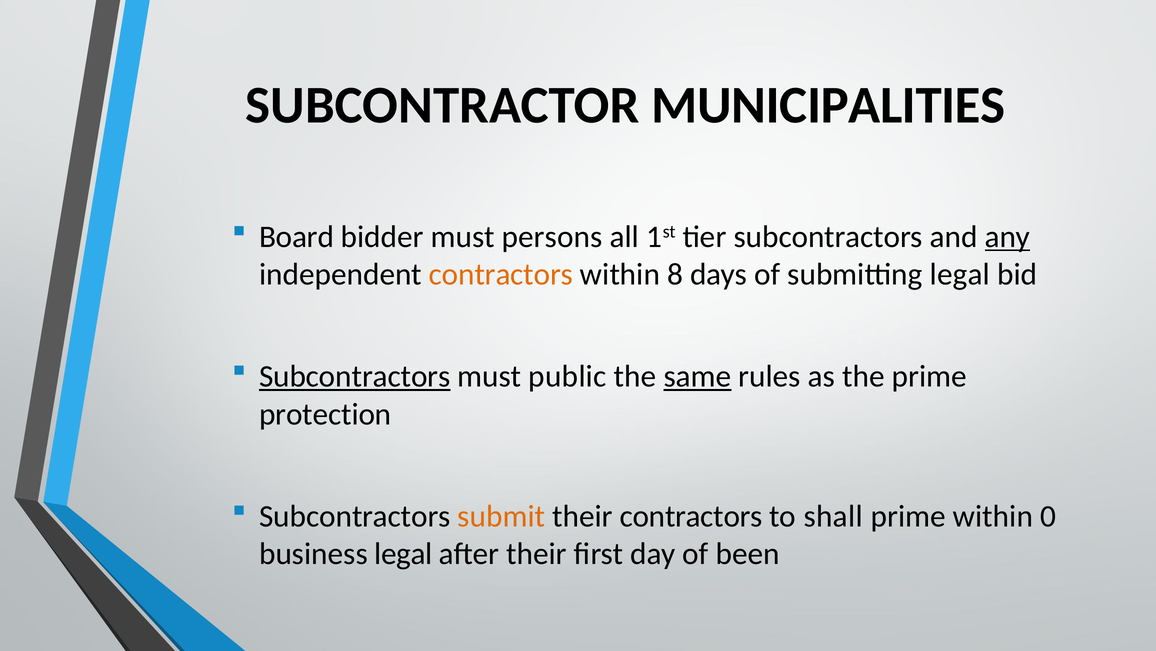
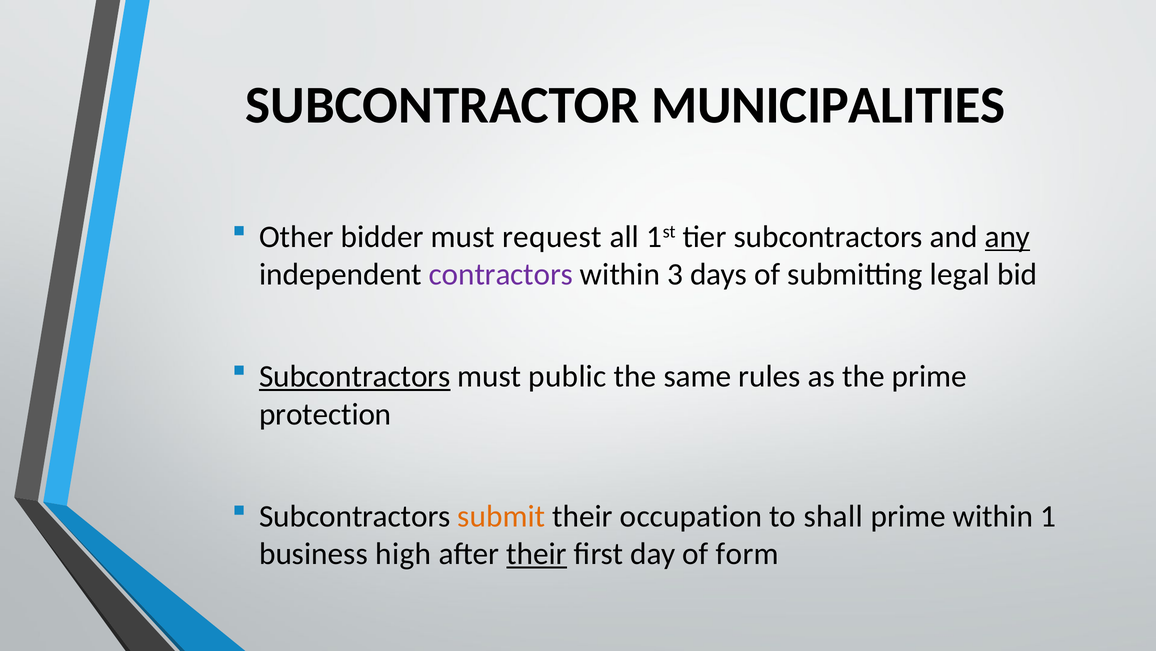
Board: Board -> Other
persons: persons -> request
contractors at (501, 274) colour: orange -> purple
8: 8 -> 3
same underline: present -> none
their contractors: contractors -> occupation
0: 0 -> 1
business legal: legal -> high
their at (537, 553) underline: none -> present
been: been -> form
